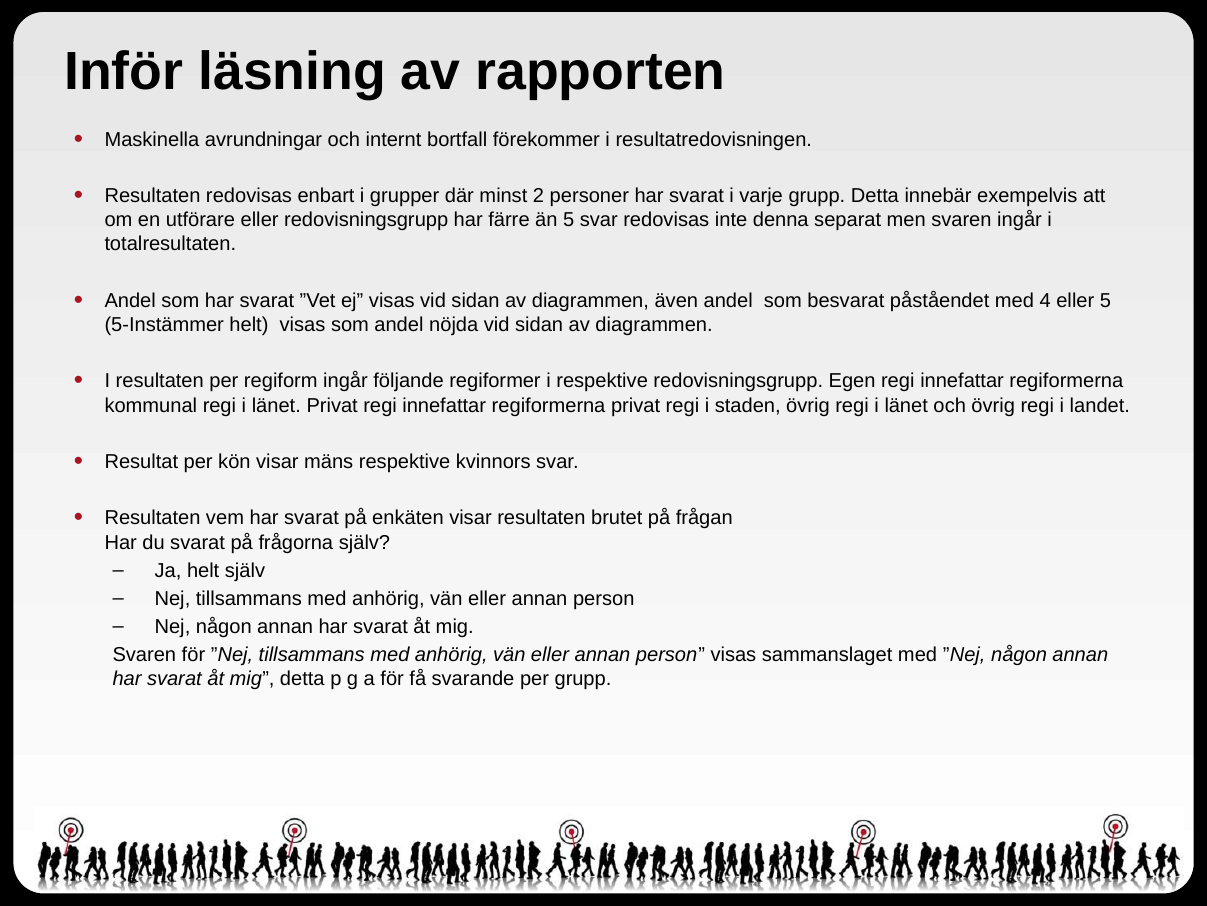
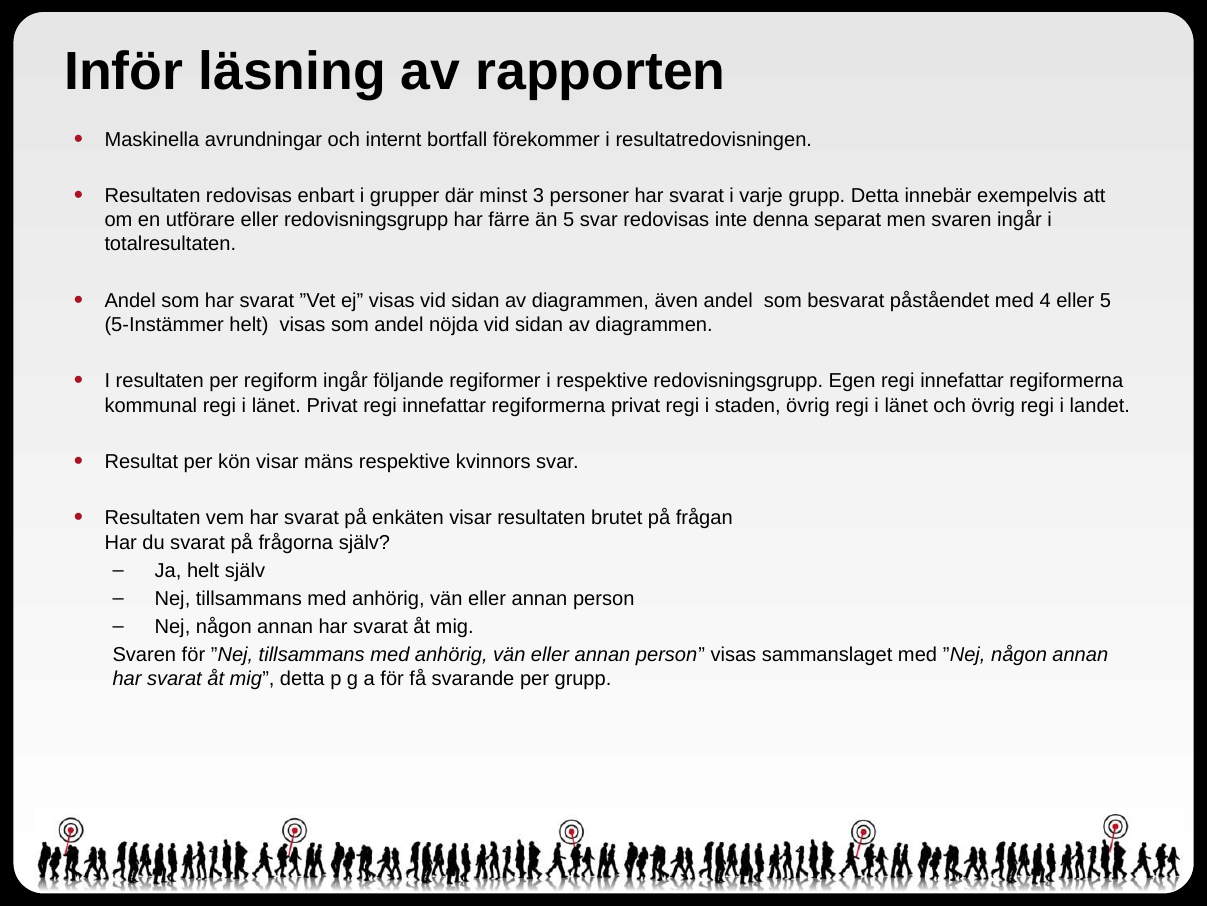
2: 2 -> 3
